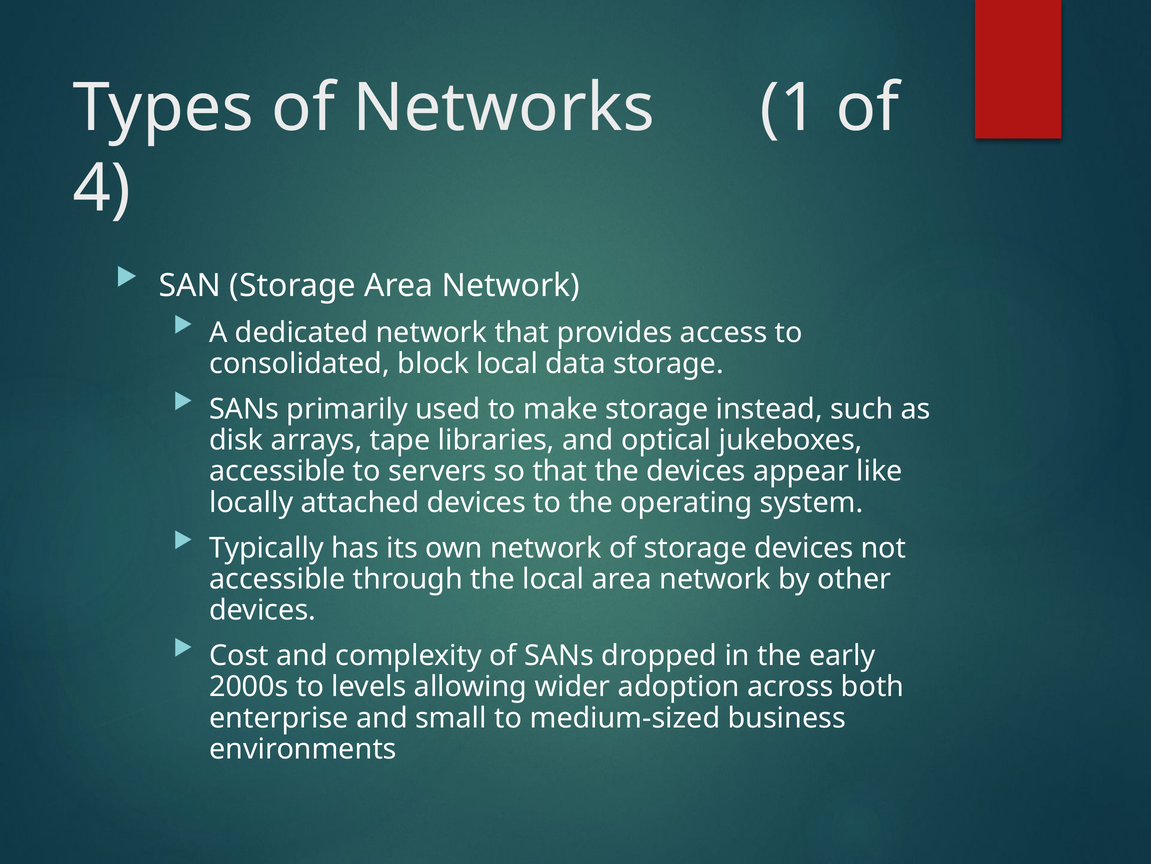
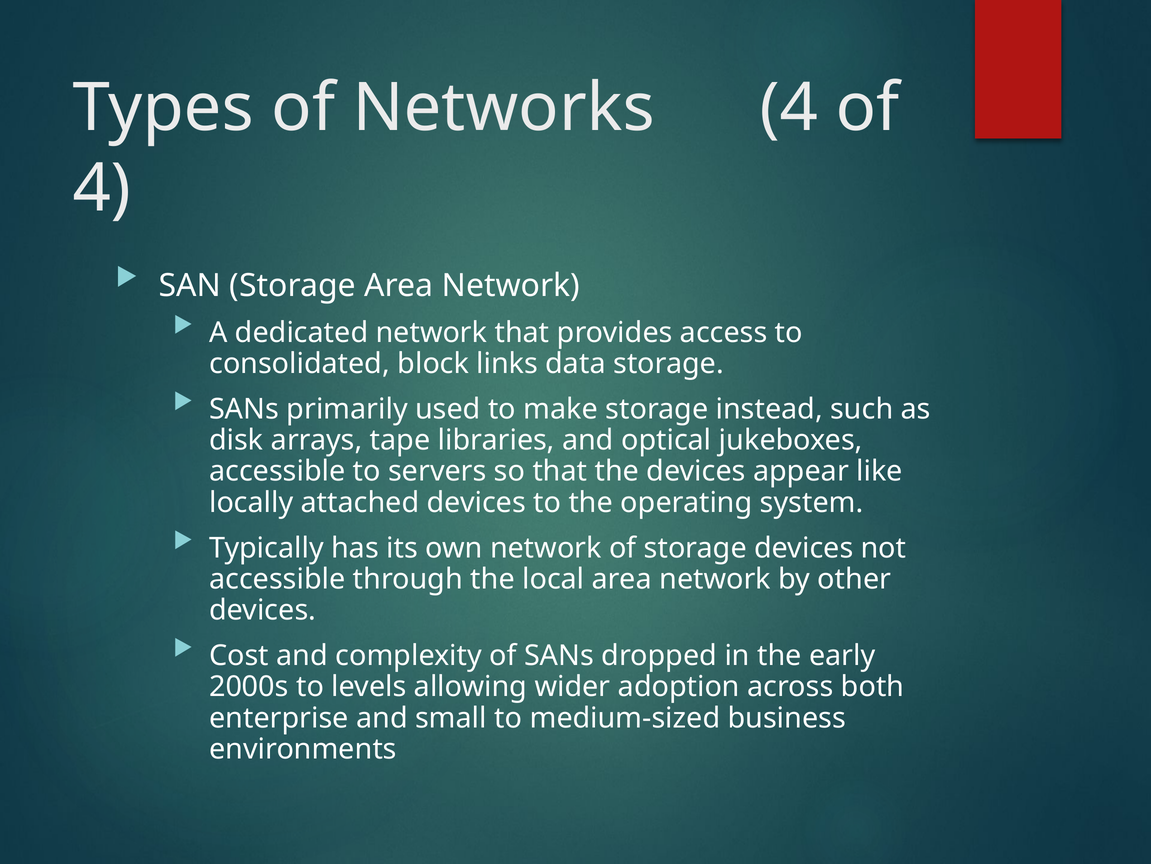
Networks 1: 1 -> 4
block local: local -> links
